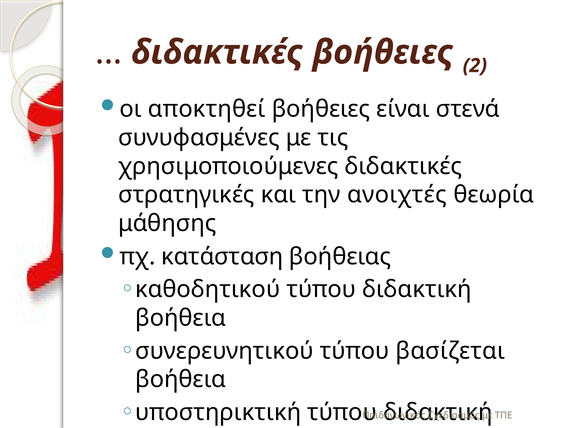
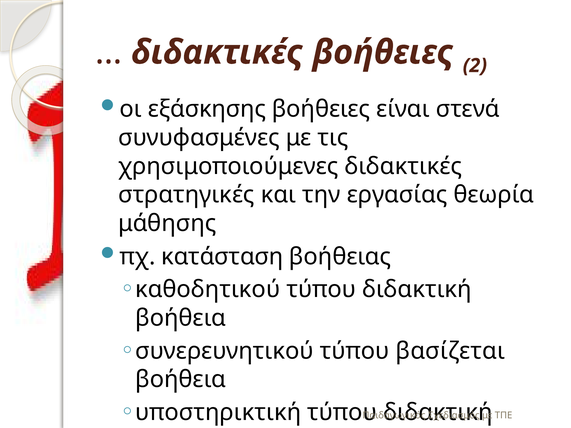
αποκτηθεί: αποκτηθεί -> εξάσκησης
ανοιχτές: ανοιχτές -> εργασίας
